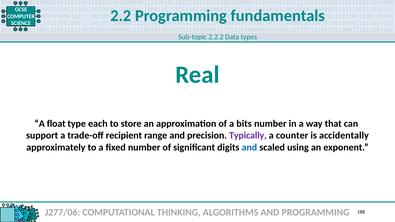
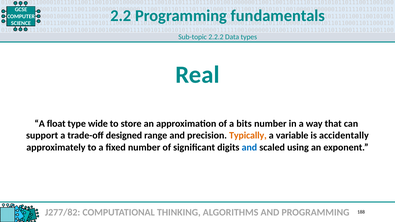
each: each -> wide
recipient: recipient -> designed
Typically colour: purple -> orange
counter: counter -> variable
J277/06: J277/06 -> J277/82
